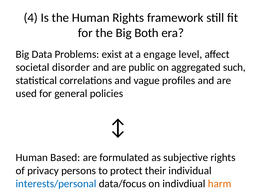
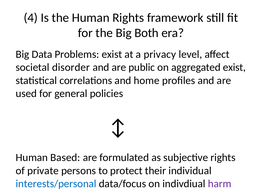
engage: engage -> privacy
aggregated such: such -> exist
vague: vague -> home
privacy: privacy -> private
harm colour: orange -> purple
